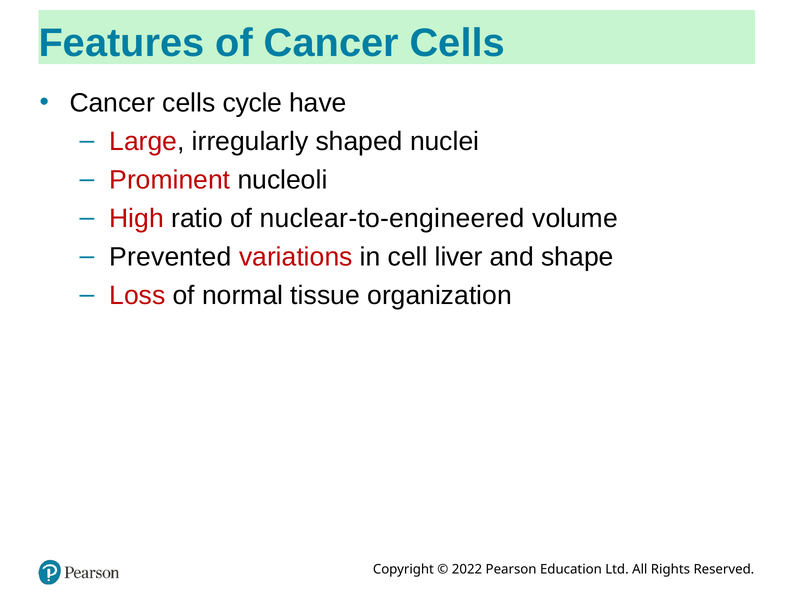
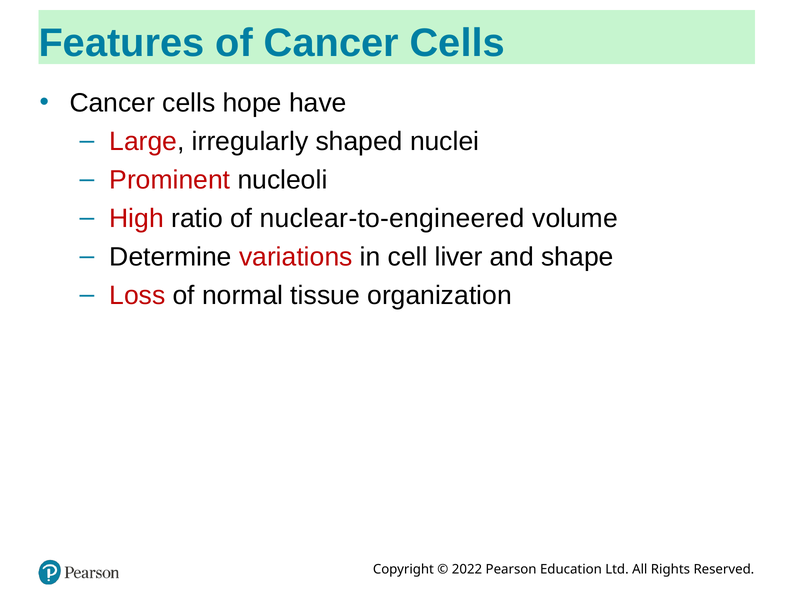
cycle: cycle -> hope
Prevented: Prevented -> Determine
